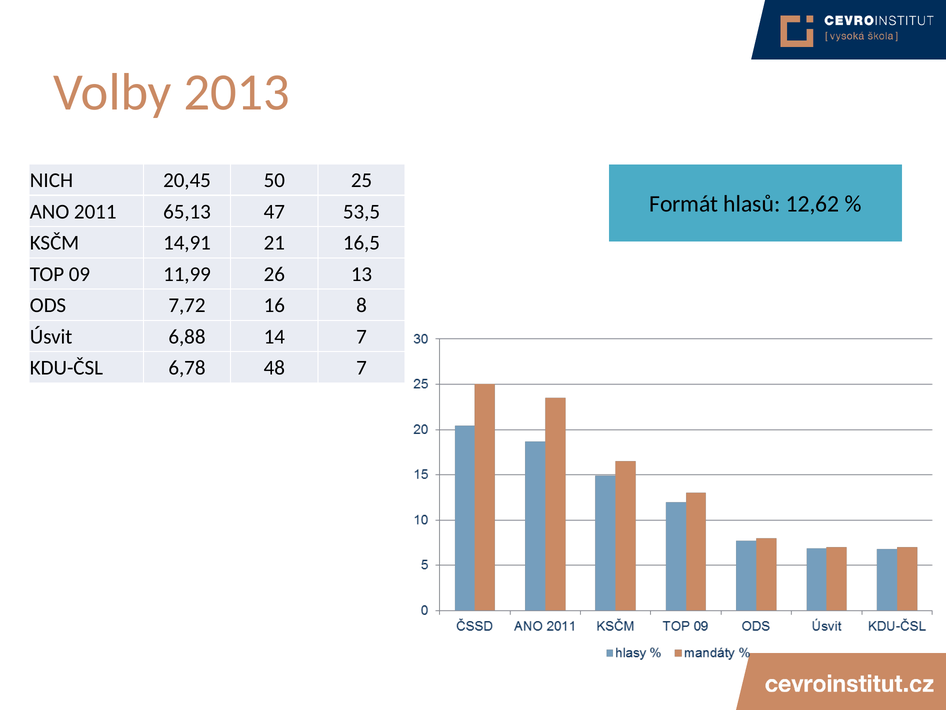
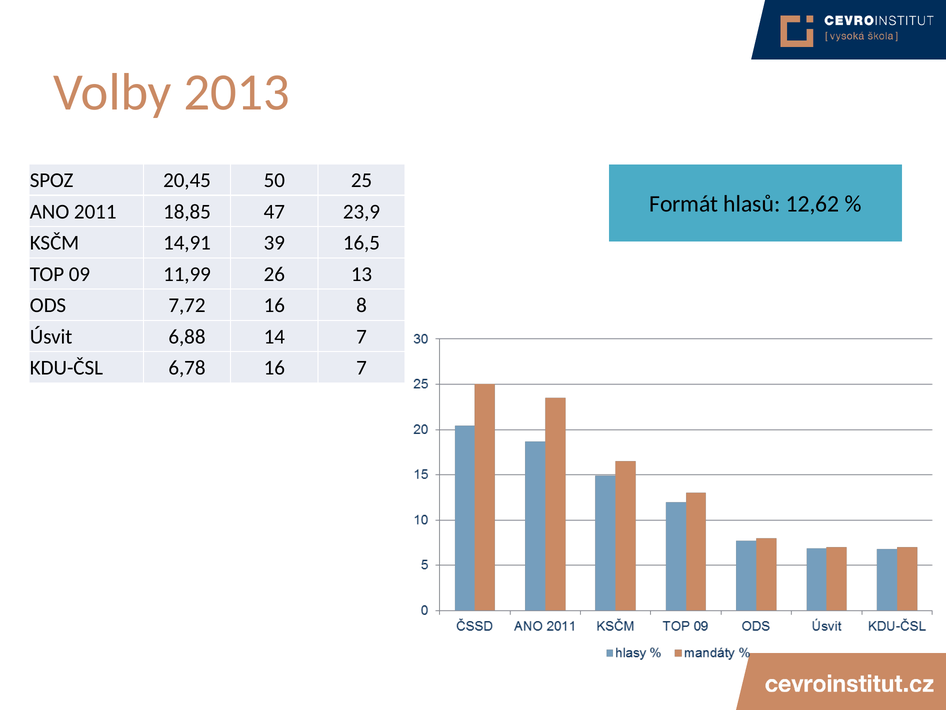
NICH: NICH -> SPOZ
65,13: 65,13 -> 18,85
53,5: 53,5 -> 23,9
21: 21 -> 39
6,78 48: 48 -> 16
